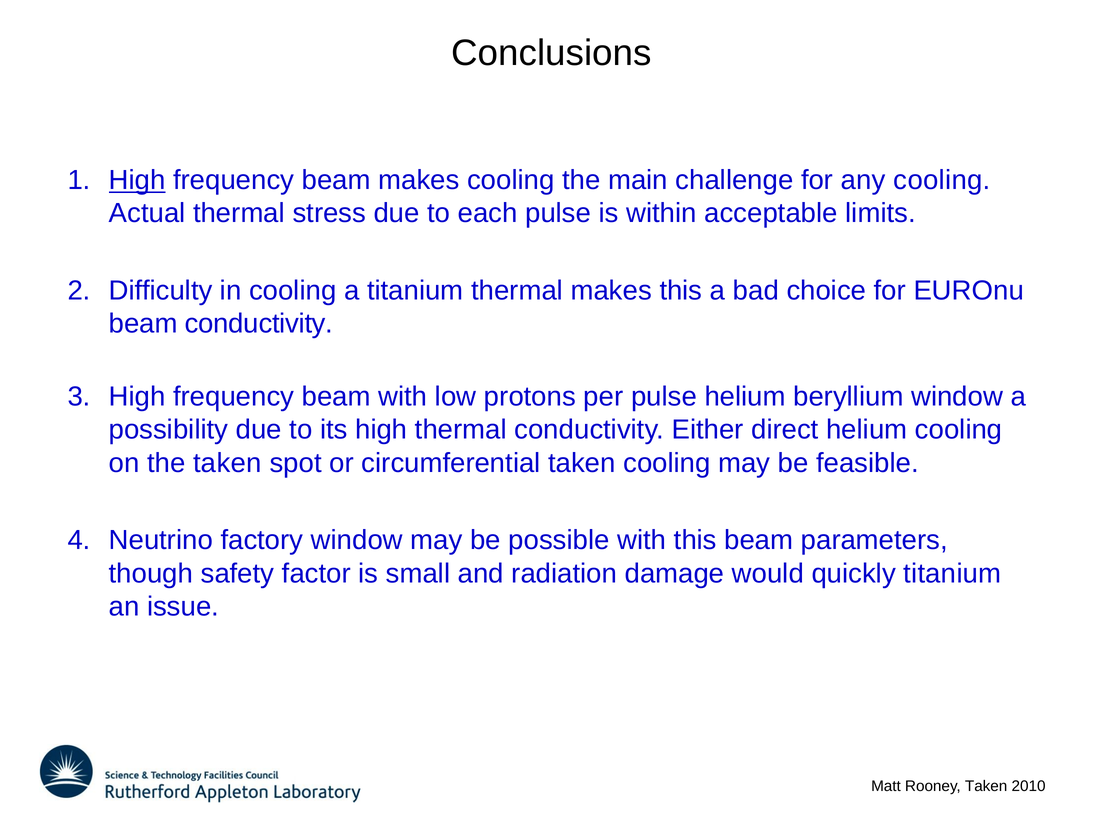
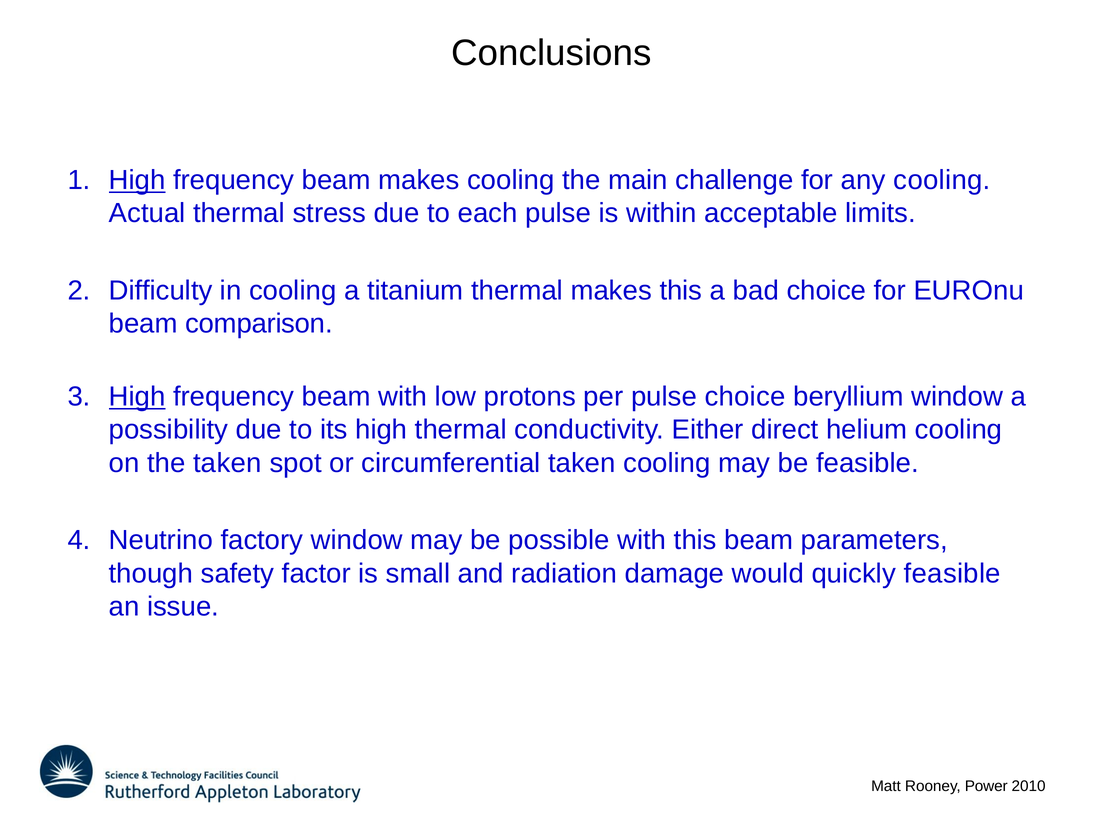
beam conductivity: conductivity -> comparison
High at (137, 396) underline: none -> present
pulse helium: helium -> choice
quickly titanium: titanium -> feasible
Rooney Taken: Taken -> Power
